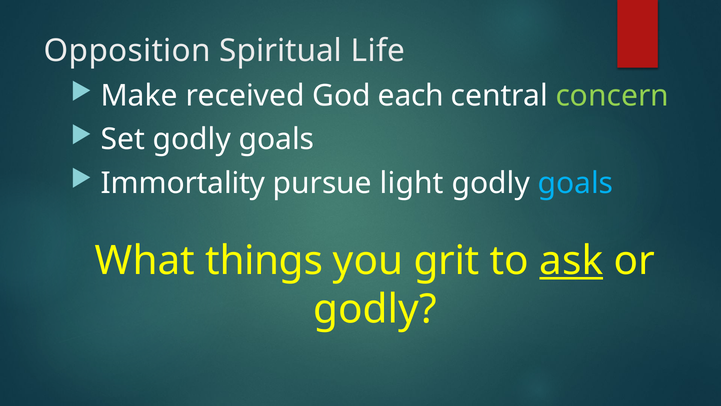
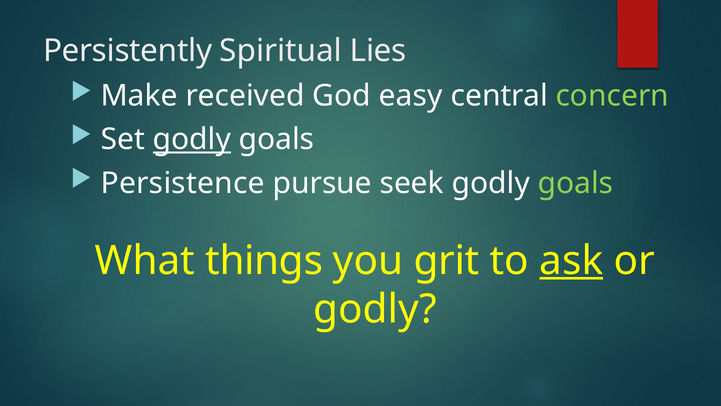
Opposition: Opposition -> Persistently
Life: Life -> Lies
each: each -> easy
godly at (192, 139) underline: none -> present
Immortality: Immortality -> Persistence
light: light -> seek
goals at (575, 183) colour: light blue -> light green
